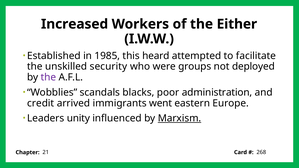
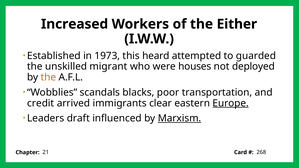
1985: 1985 -> 1973
facilitate: facilitate -> guarded
security: security -> migrant
groups: groups -> houses
the at (48, 77) colour: purple -> orange
administration: administration -> transportation
went: went -> clear
Europe underline: none -> present
unity: unity -> draft
